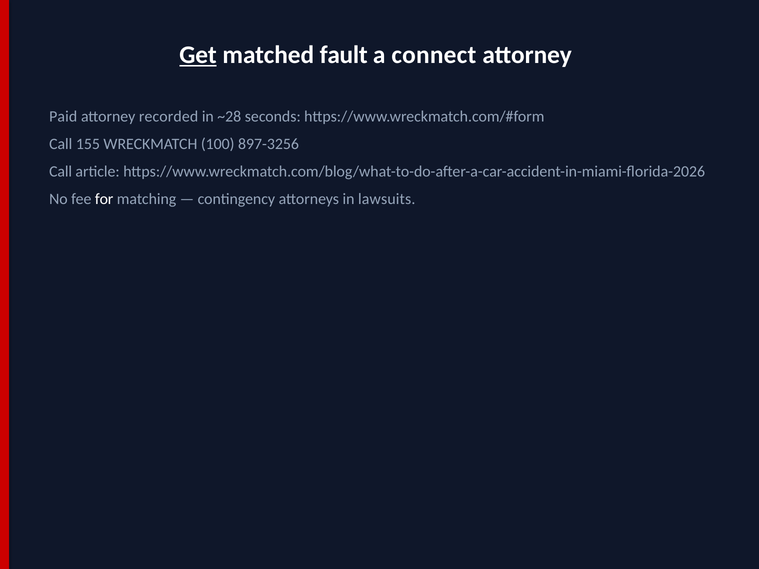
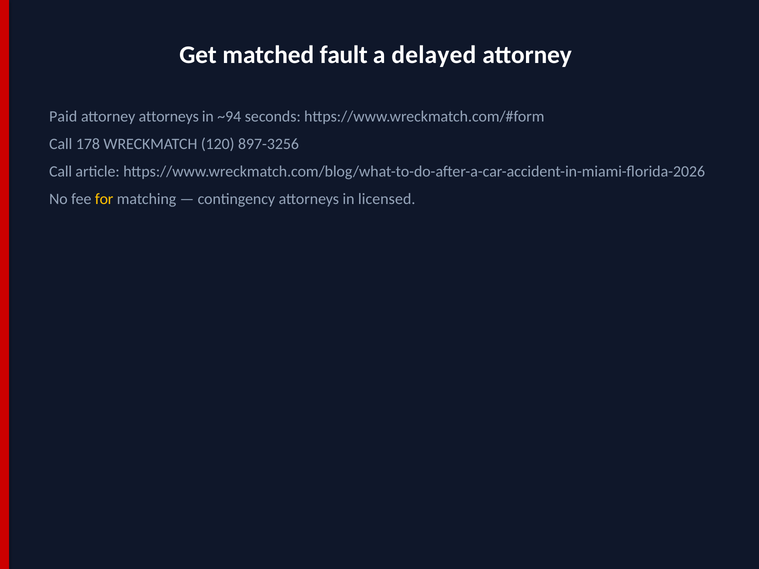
Get underline: present -> none
connect: connect -> delayed
attorney recorded: recorded -> attorneys
~28: ~28 -> ~94
155: 155 -> 178
100: 100 -> 120
for colour: white -> yellow
lawsuits: lawsuits -> licensed
